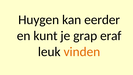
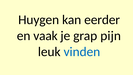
kunt: kunt -> vaak
eraf: eraf -> pijn
vinden colour: orange -> blue
